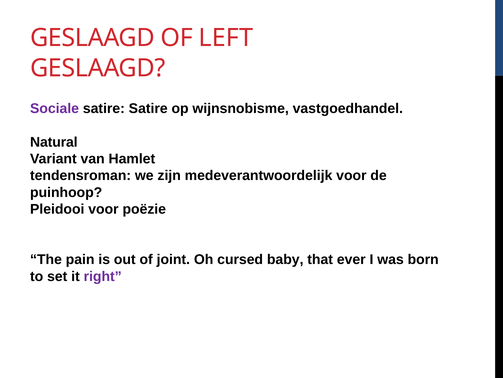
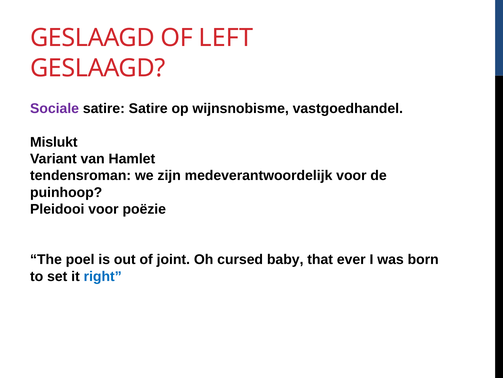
Natural: Natural -> Mislukt
pain: pain -> poel
right colour: purple -> blue
